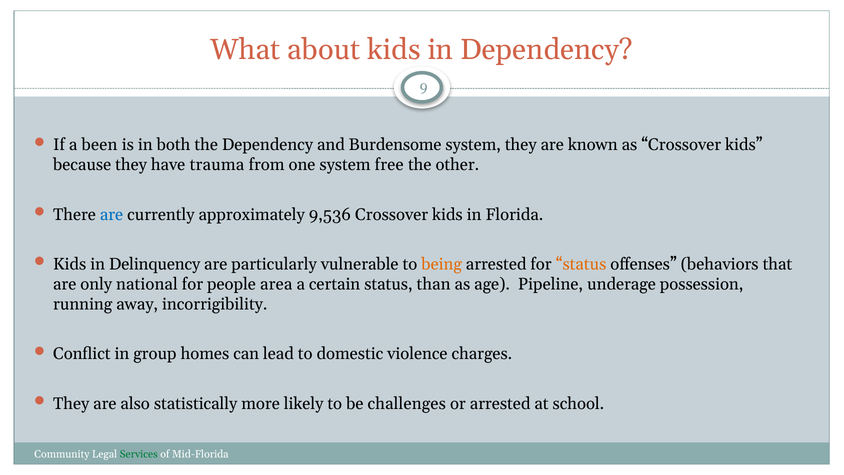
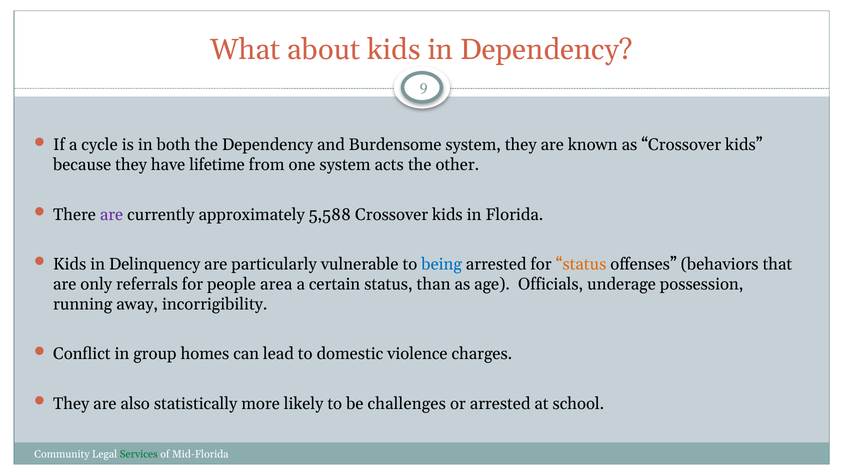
been: been -> cycle
trauma: trauma -> lifetime
free: free -> acts
are at (112, 214) colour: blue -> purple
9,536: 9,536 -> 5,588
being colour: orange -> blue
national: national -> referrals
Pipeline: Pipeline -> Officials
